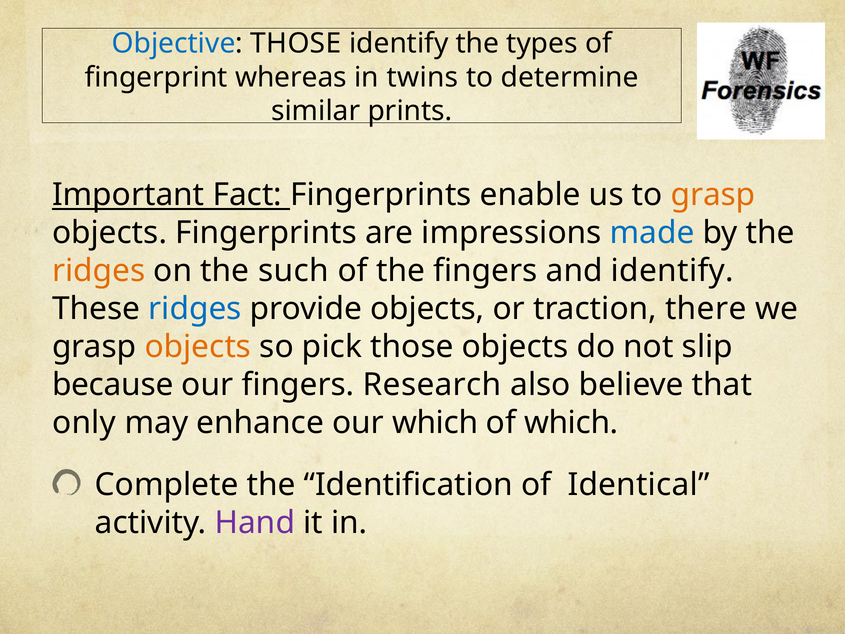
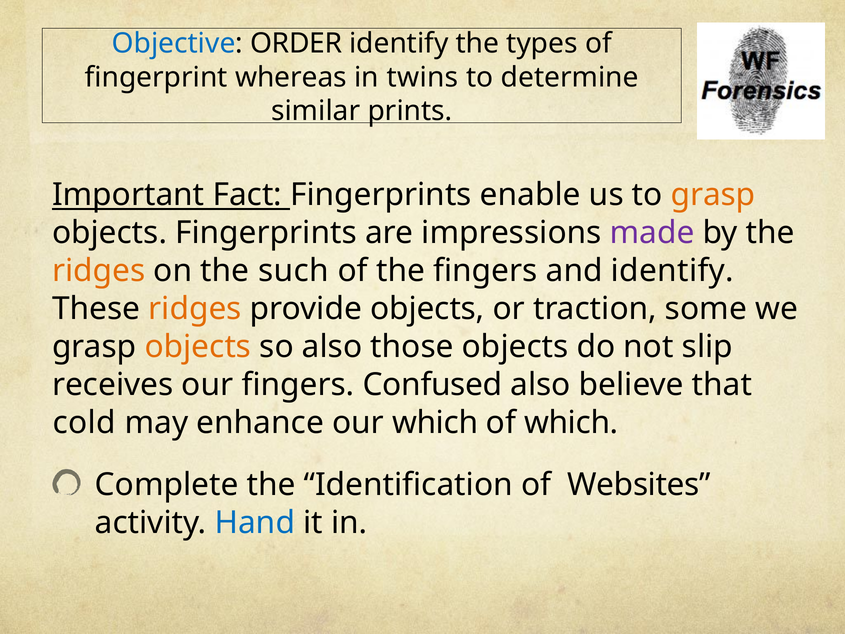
Objective THOSE: THOSE -> ORDER
made colour: blue -> purple
ridges at (195, 309) colour: blue -> orange
there: there -> some
so pick: pick -> also
because: because -> receives
Research: Research -> Confused
only: only -> cold
Identical: Identical -> Websites
Hand colour: purple -> blue
